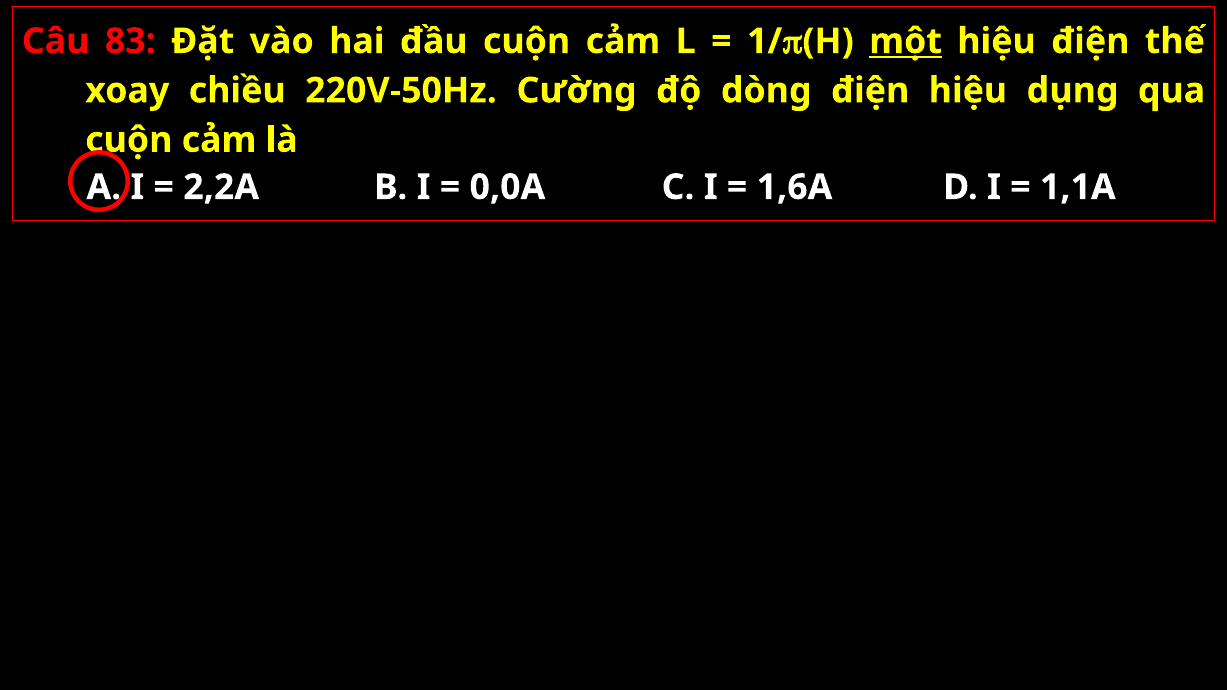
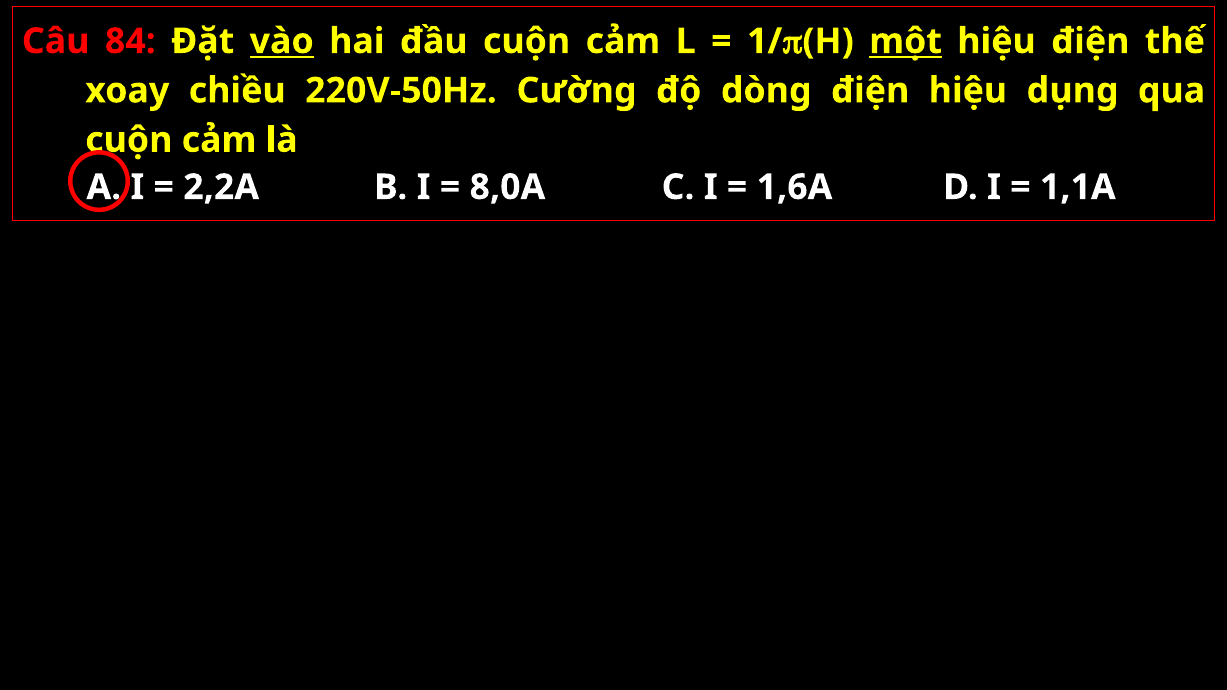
83: 83 -> 84
vào underline: none -> present
0,0A: 0,0A -> 8,0A
